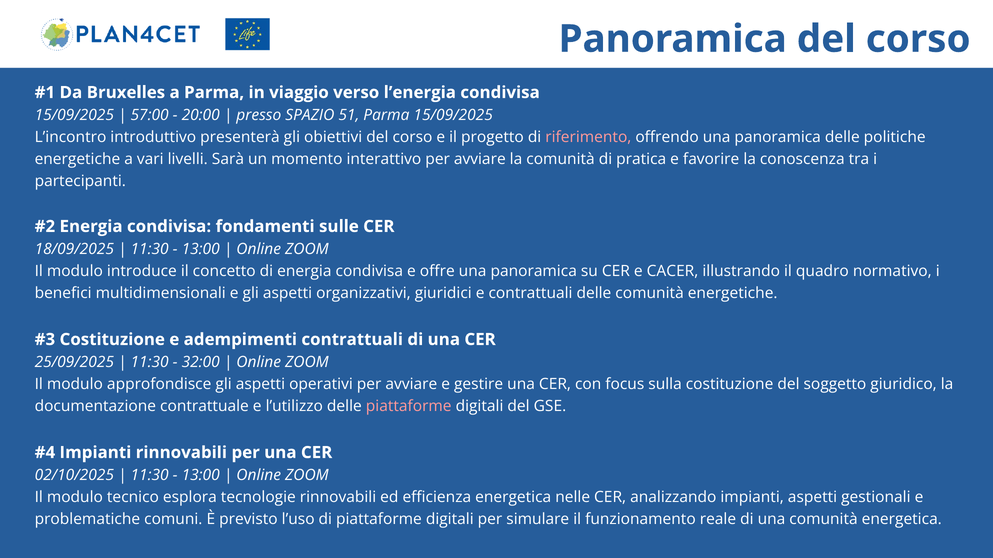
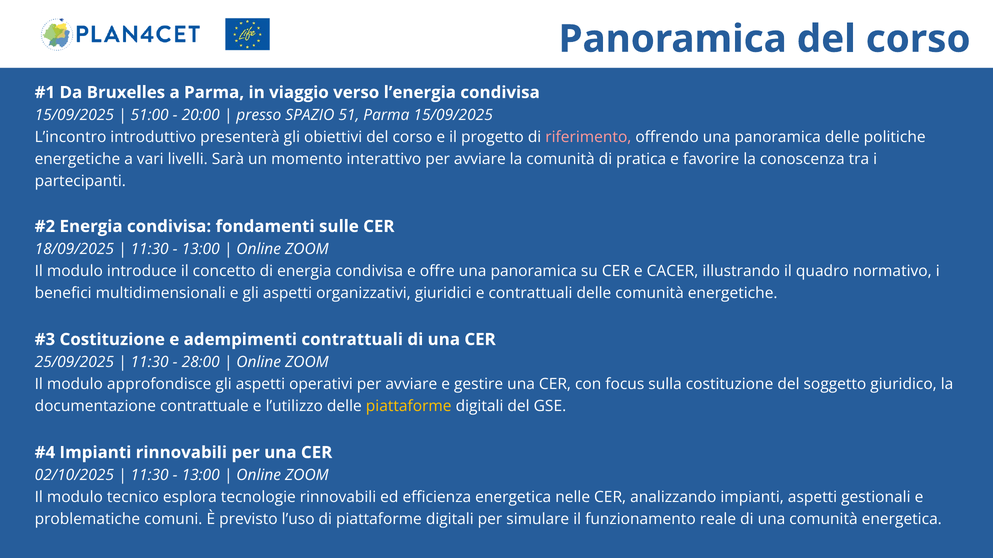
57:00: 57:00 -> 51:00
32:00: 32:00 -> 28:00
piattaforme at (409, 407) colour: pink -> yellow
